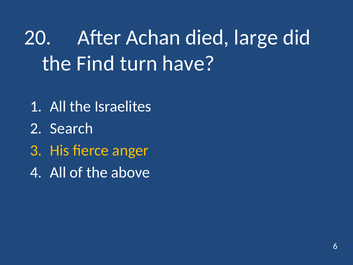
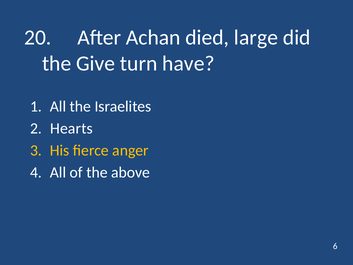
Find: Find -> Give
Search: Search -> Hearts
